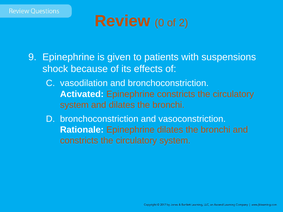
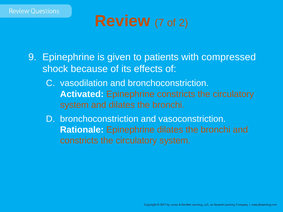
0: 0 -> 7
suspensions: suspensions -> compressed
